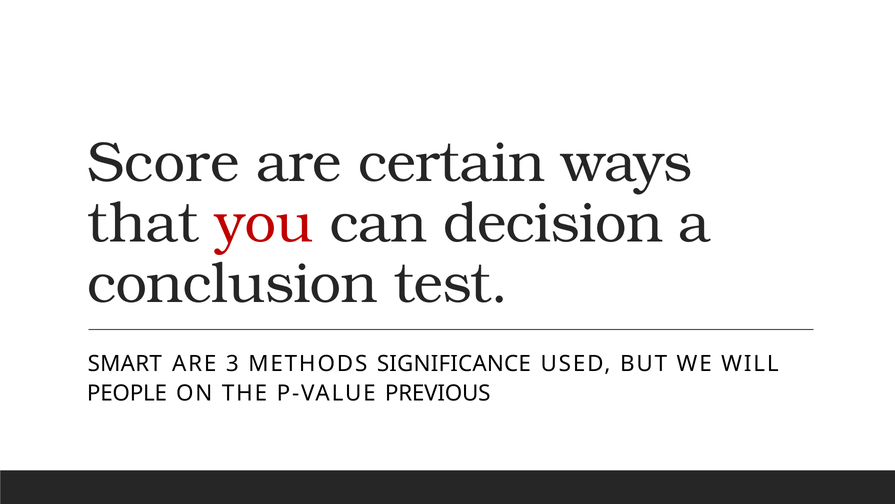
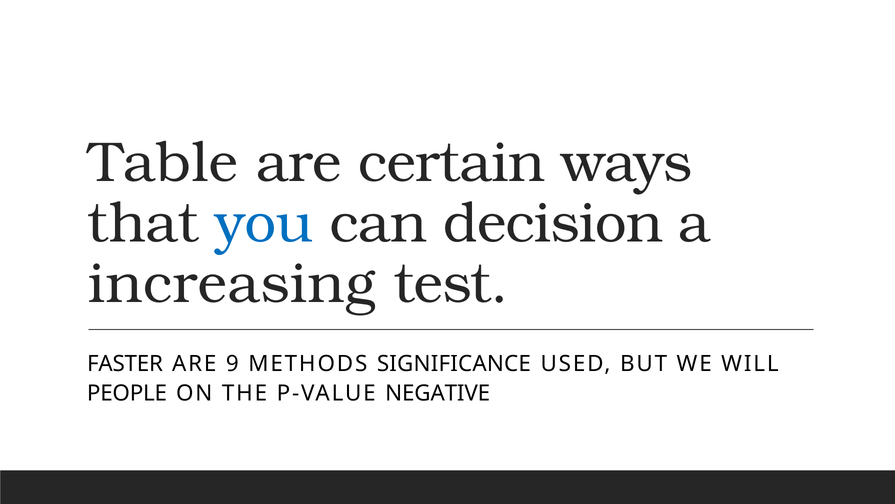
Score: Score -> Table
you colour: red -> blue
conclusion: conclusion -> increasing
SMART: SMART -> FASTER
3: 3 -> 9
PREVIOUS: PREVIOUS -> NEGATIVE
